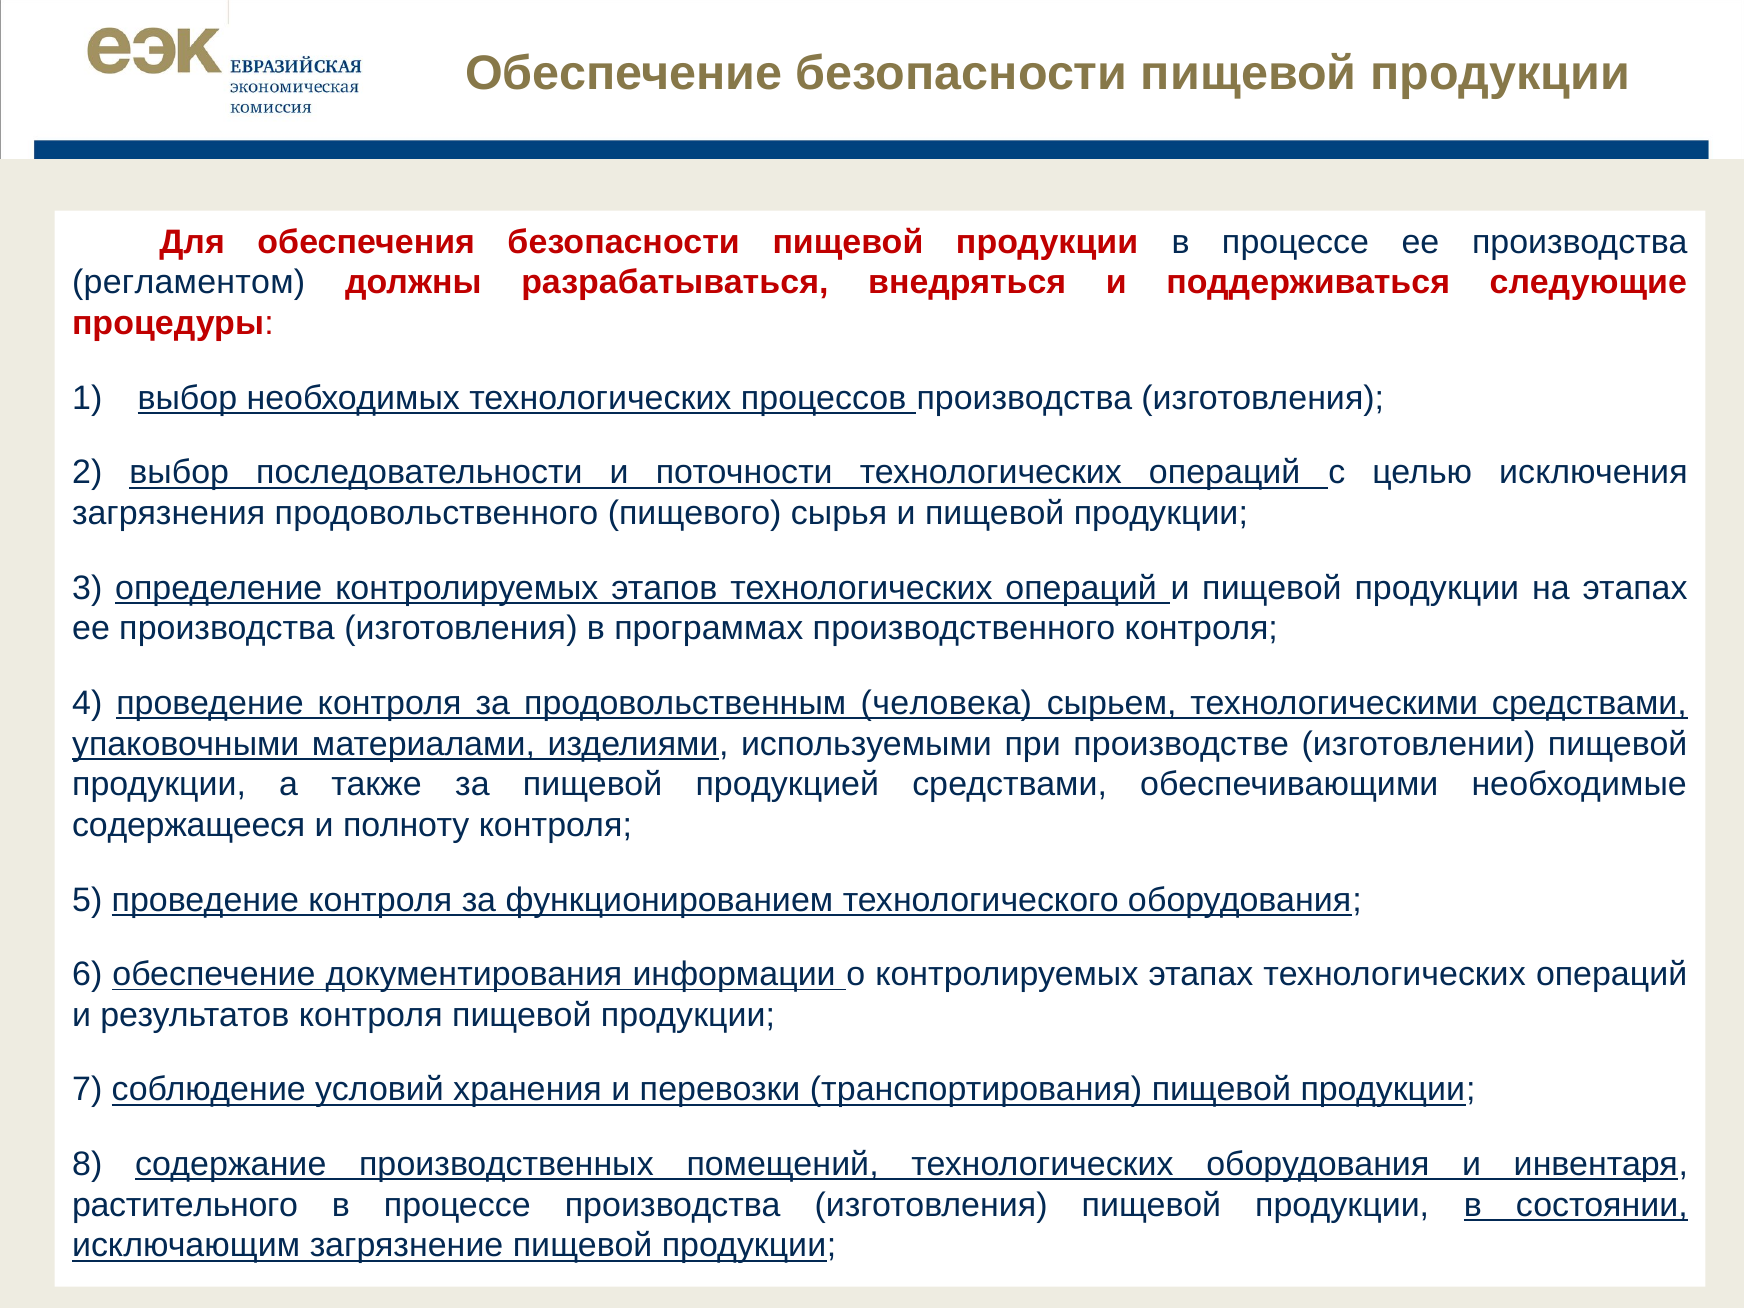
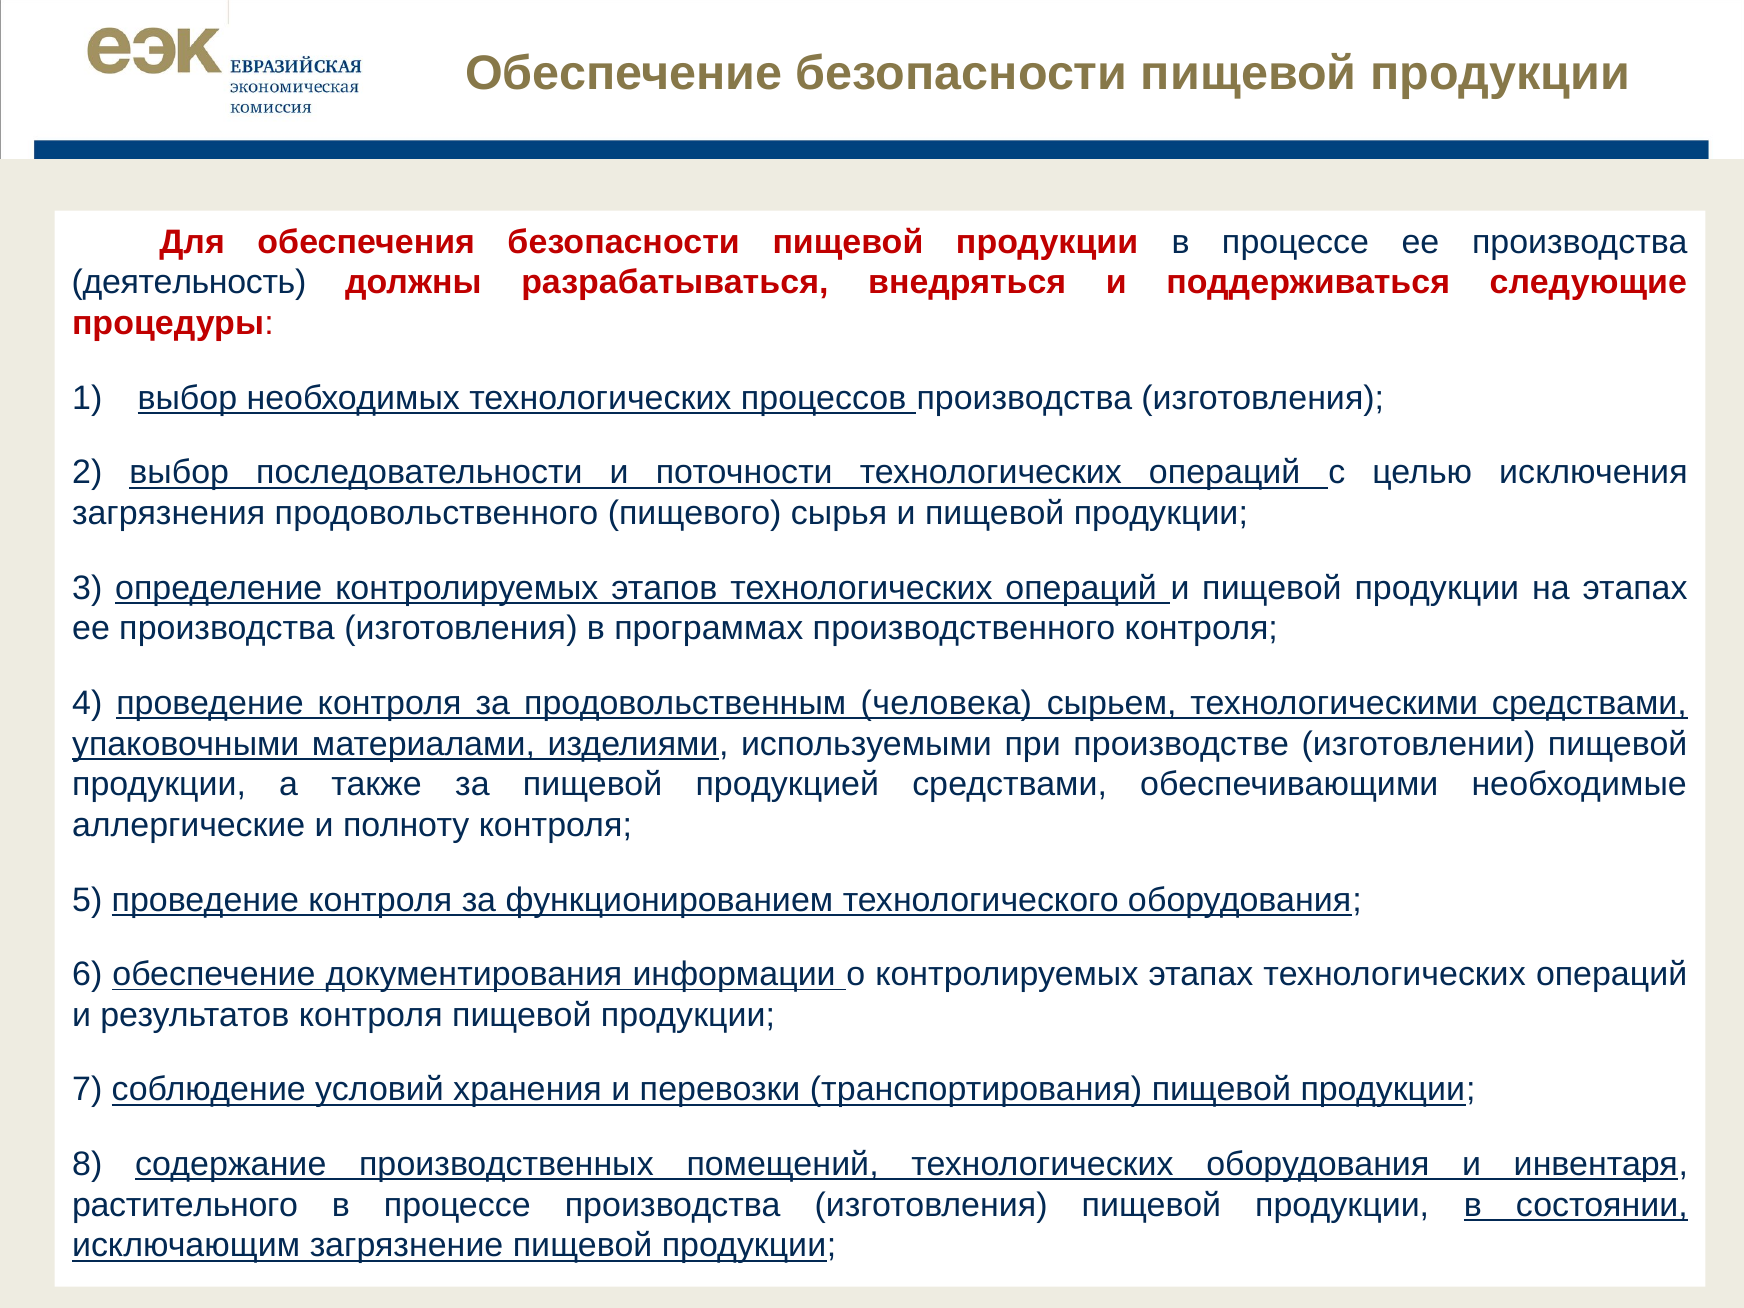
регламентом: регламентом -> деятельность
содержащееся: содержащееся -> аллергические
